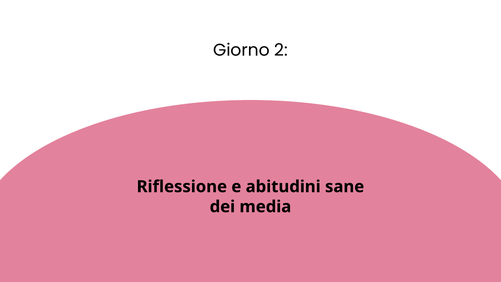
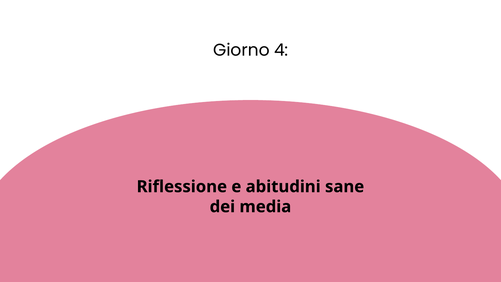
2: 2 -> 4
